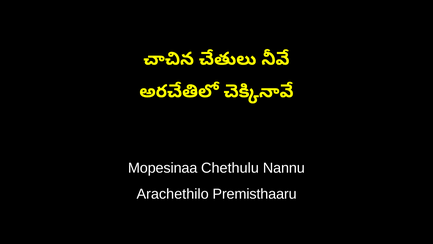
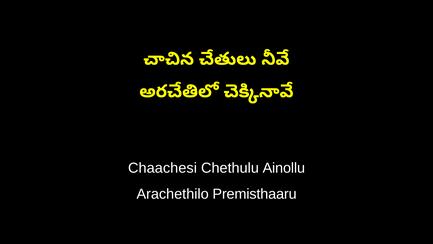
Mopesinaa: Mopesinaa -> Chaachesi
Nannu: Nannu -> Ainollu
